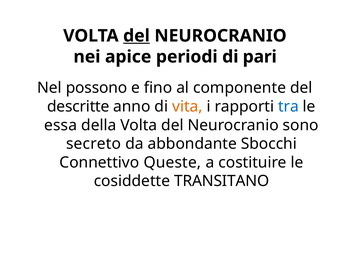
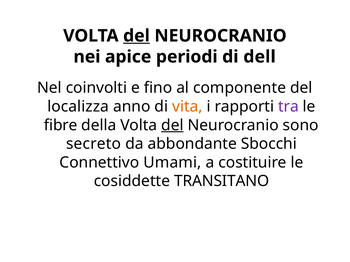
pari: pari -> dell
possono: possono -> coinvolti
descritte: descritte -> localizza
tra colour: blue -> purple
essa: essa -> fibre
del at (172, 125) underline: none -> present
Queste: Queste -> Umami
